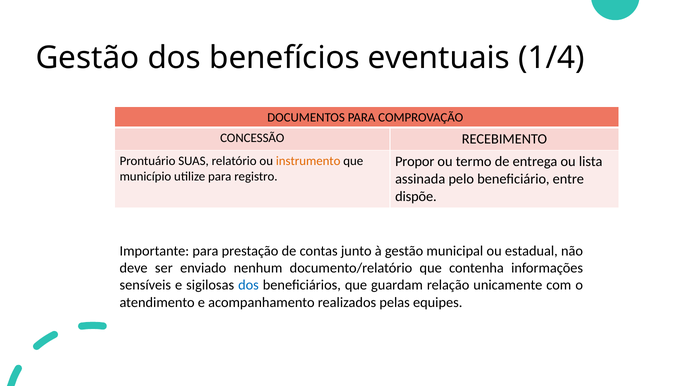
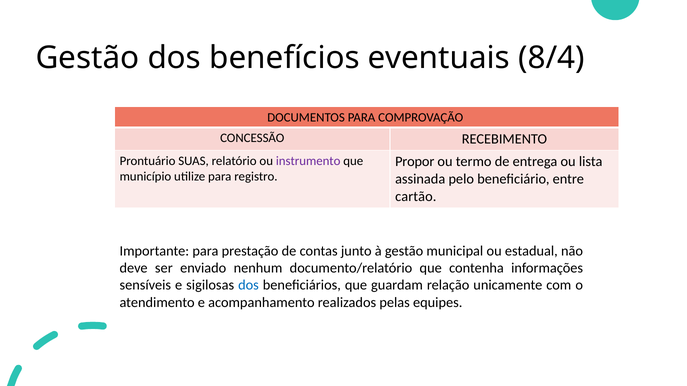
1/4: 1/4 -> 8/4
instrumento colour: orange -> purple
dispõe: dispõe -> cartão
